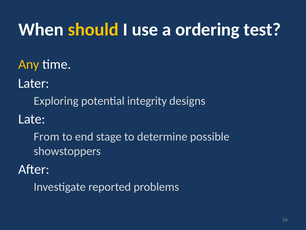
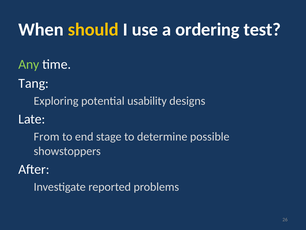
Any colour: yellow -> light green
Later: Later -> Tang
integrity: integrity -> usability
